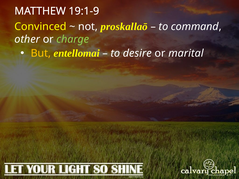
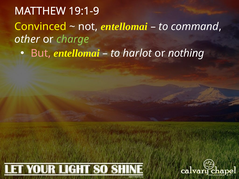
not proskallaō: proskallaō -> entellomai
But colour: yellow -> pink
desire: desire -> harlot
marital: marital -> nothing
